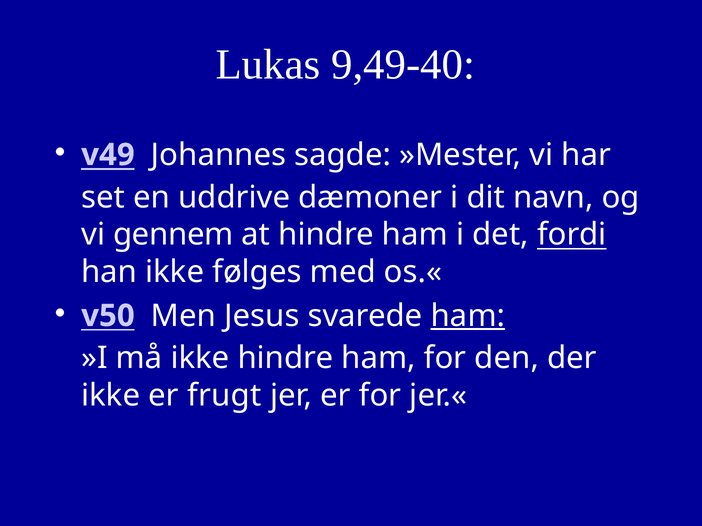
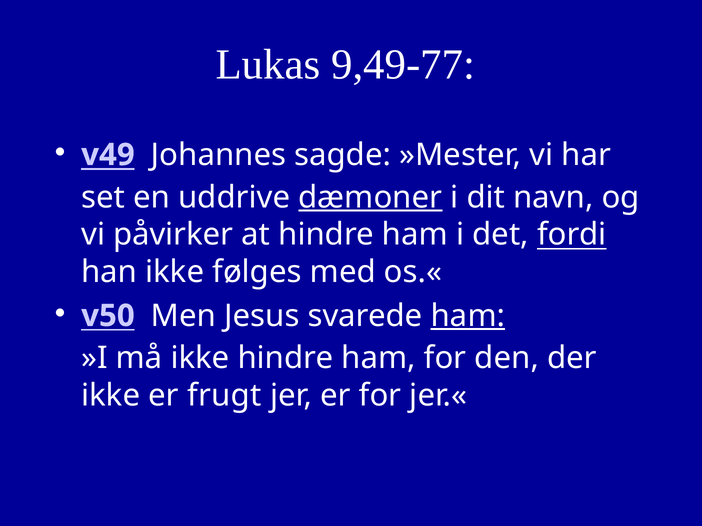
9,49-40: 9,49-40 -> 9,49-77
dæmoner underline: none -> present
gennem: gennem -> påvirker
